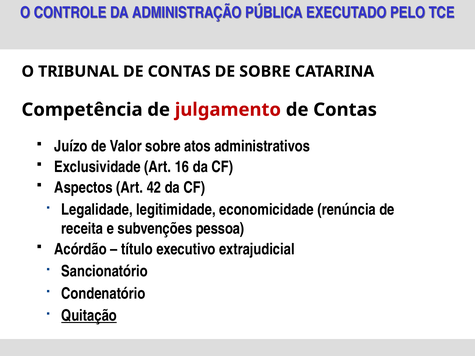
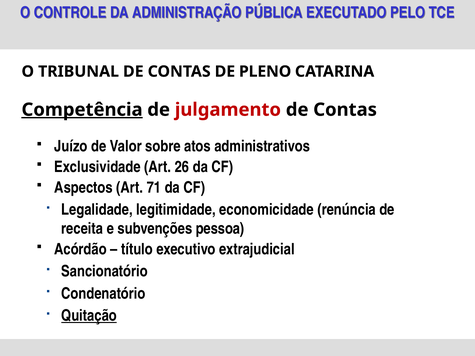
DE SOBRE: SOBRE -> PLENO
Competência underline: none -> present
16: 16 -> 26
42: 42 -> 71
